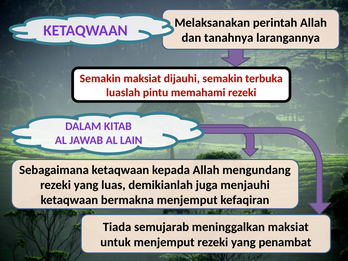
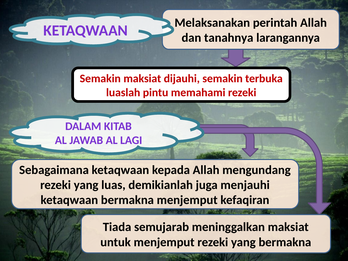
LAIN: LAIN -> LAGI
yang penambat: penambat -> bermakna
